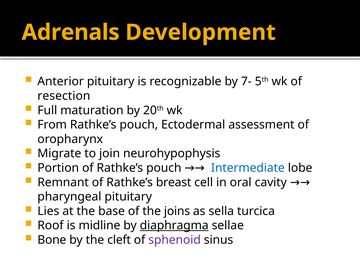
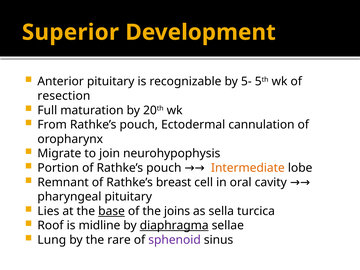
Adrenals: Adrenals -> Superior
7-: 7- -> 5-
assessment: assessment -> cannulation
Intermediate colour: blue -> orange
base underline: none -> present
Bone: Bone -> Lung
cleft: cleft -> rare
